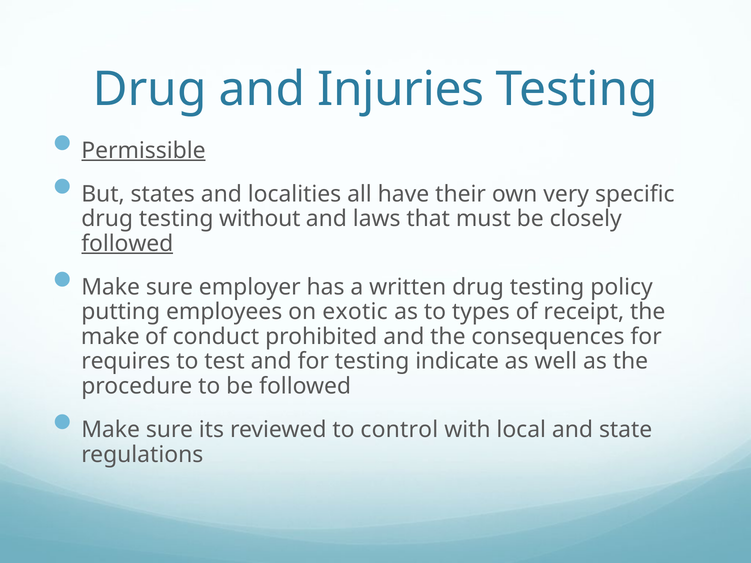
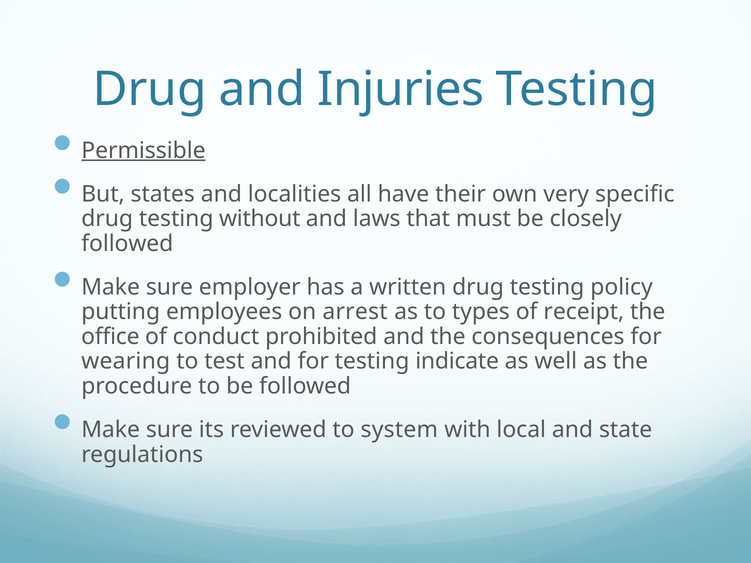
followed at (127, 244) underline: present -> none
exotic: exotic -> arrest
make at (110, 337): make -> office
requires: requires -> wearing
control: control -> system
